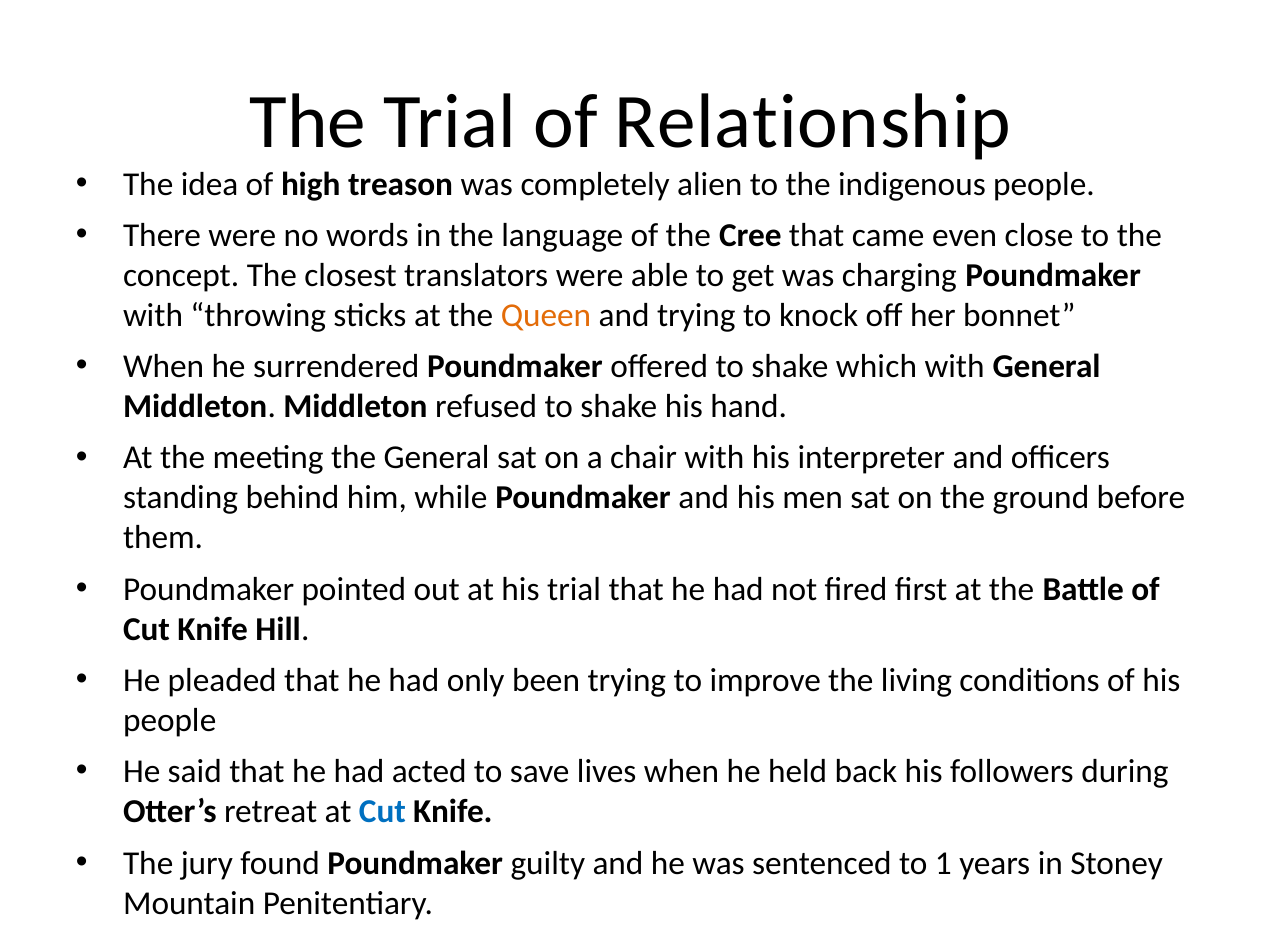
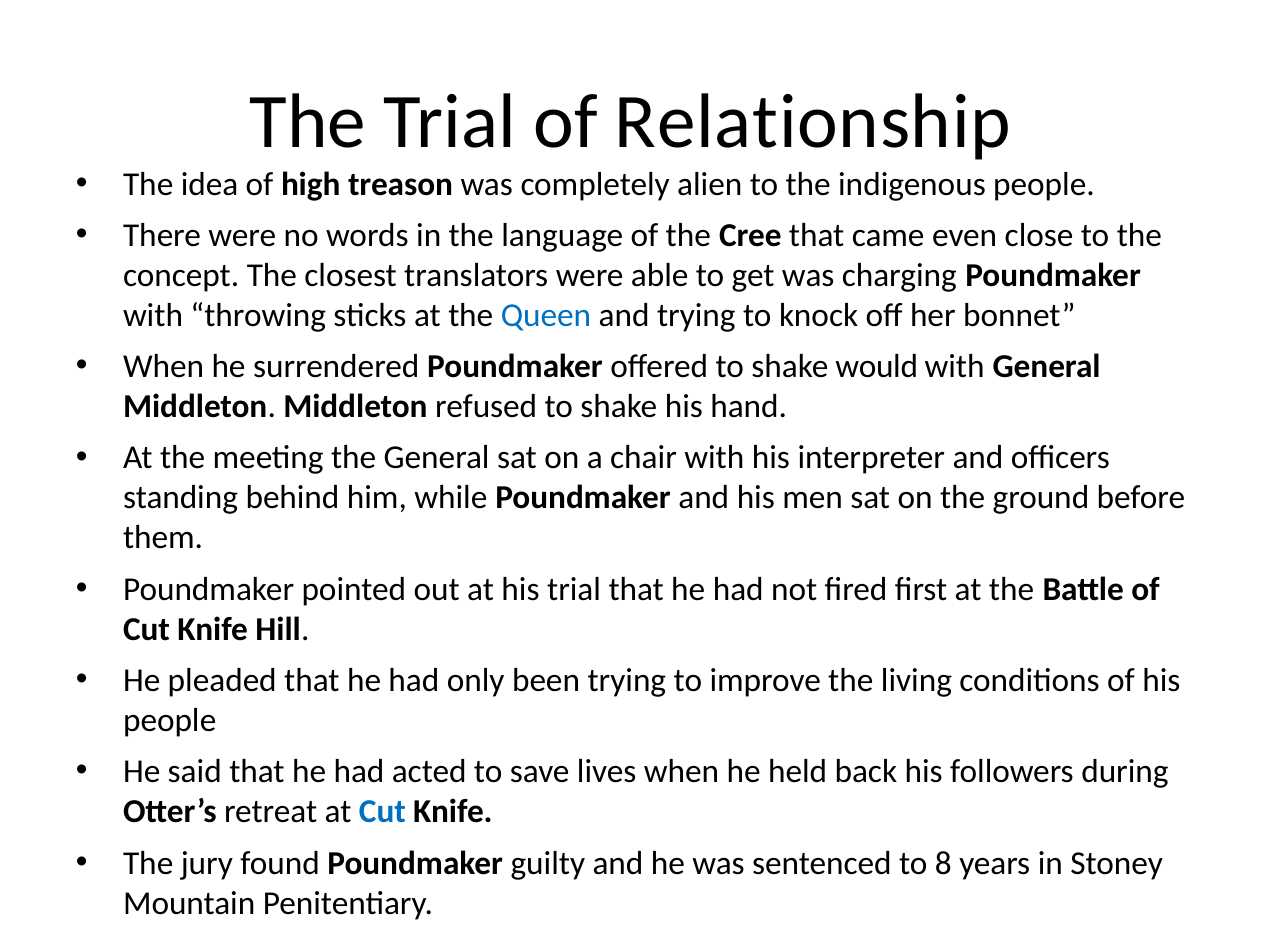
Queen colour: orange -> blue
which: which -> would
1: 1 -> 8
